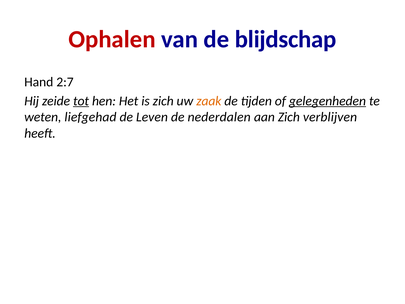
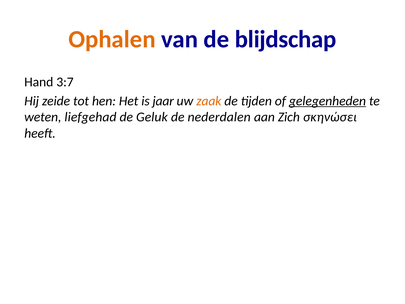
Ophalen colour: red -> orange
2:7: 2:7 -> 3:7
tot underline: present -> none
is zich: zich -> jaar
Leven: Leven -> Geluk
verblijven: verblijven -> σκηνώσει
